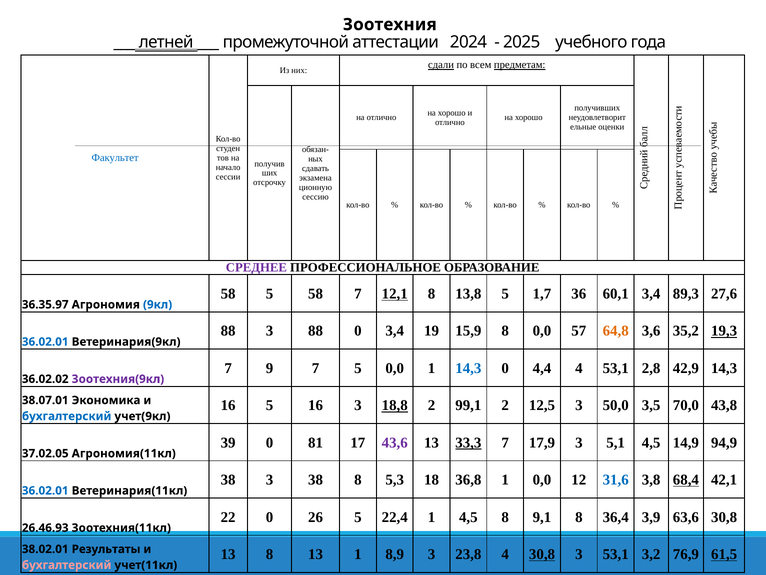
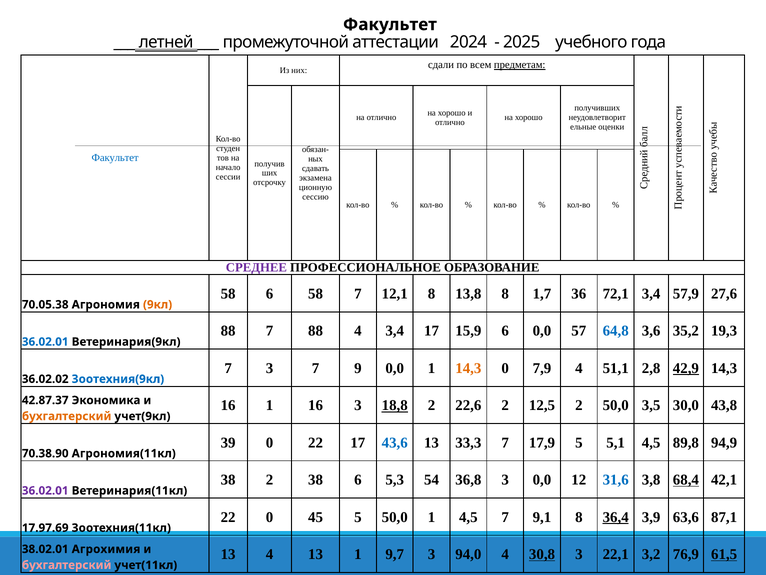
Зоотехния at (390, 25): Зоотехния -> Факультет
сдали underline: present -> none
58 5: 5 -> 6
12,1 underline: present -> none
13,8 5: 5 -> 8
60,1: 60,1 -> 72,1
89,3: 89,3 -> 57,9
36.35.97: 36.35.97 -> 70.05.38
9кл colour: blue -> orange
88 3: 3 -> 7
88 0: 0 -> 4
3,4 19: 19 -> 17
15,9 8: 8 -> 6
64,8 colour: orange -> blue
19,3 underline: present -> none
7 9: 9 -> 3
7 5: 5 -> 9
14,3 at (468, 368) colour: blue -> orange
4,4: 4,4 -> 7,9
4 53,1: 53,1 -> 51,1
42,9 underline: none -> present
Зоотехния(9кл colour: purple -> blue
38.07.01: 38.07.01 -> 42.87.37
16 5: 5 -> 1
99,1: 99,1 -> 22,6
12,5 3: 3 -> 2
70,0: 70,0 -> 30,0
бухгалтерский at (67, 416) colour: blue -> orange
0 81: 81 -> 22
43,6 colour: purple -> blue
33,3 underline: present -> none
17,9 3: 3 -> 5
14,9: 14,9 -> 89,8
37.02.05: 37.02.05 -> 70.38.90
38 3: 3 -> 2
38 8: 8 -> 6
18: 18 -> 54
36,8 1: 1 -> 3
36.02.01 at (45, 490) colour: blue -> purple
26: 26 -> 45
5 22,4: 22,4 -> 50,0
4,5 8: 8 -> 7
36,4 underline: none -> present
63,6 30,8: 30,8 -> 87,1
26.46.93: 26.46.93 -> 17.97.69
Результаты: Результаты -> Агрохимия
13 8: 8 -> 4
8,9: 8,9 -> 9,7
23,8: 23,8 -> 94,0
3 53,1: 53,1 -> 22,1
